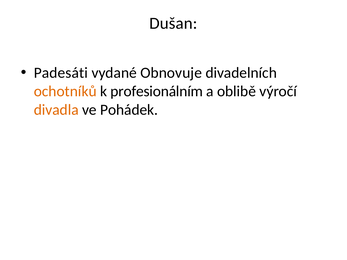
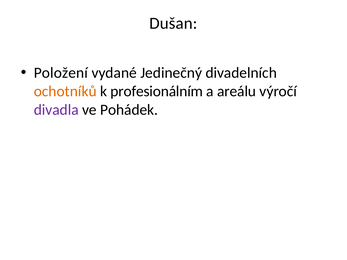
Padesáti: Padesáti -> Položení
Obnovuje: Obnovuje -> Jedinečný
oblibě: oblibě -> areálu
divadla colour: orange -> purple
